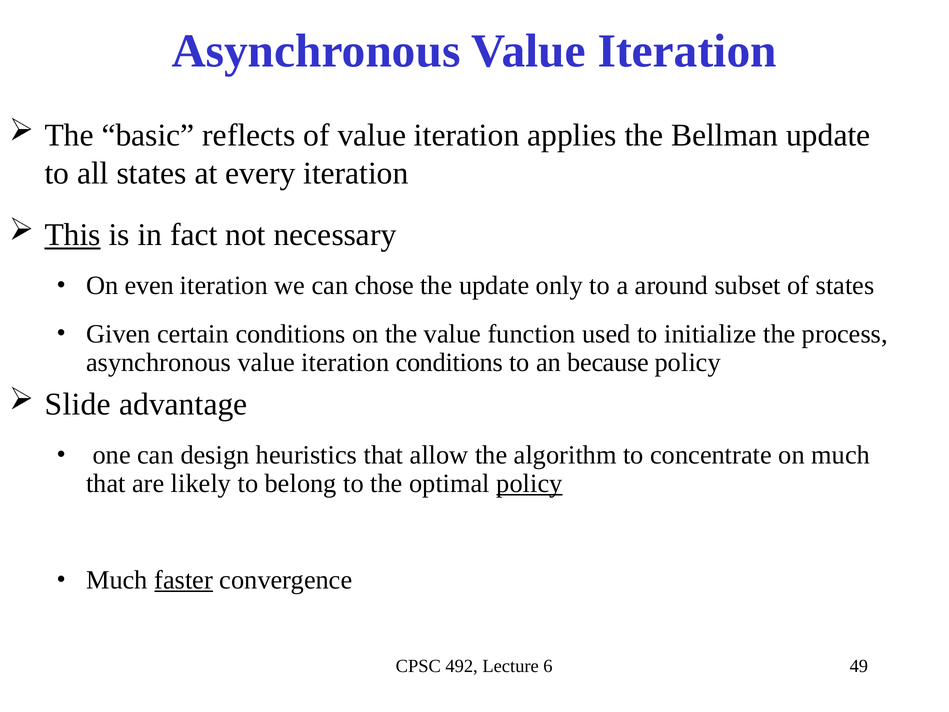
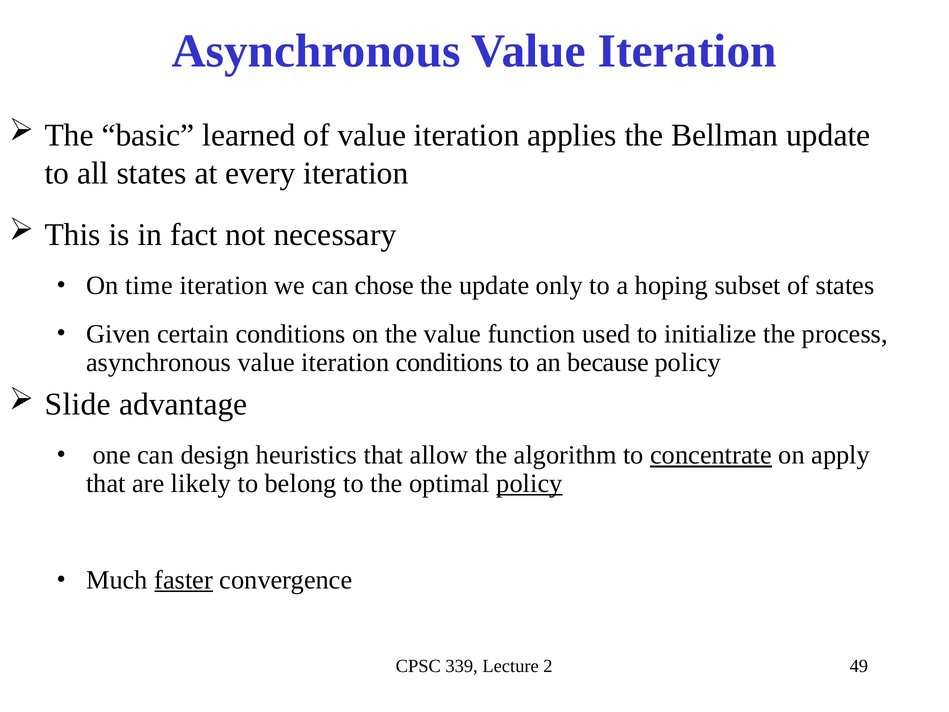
reflects: reflects -> learned
This underline: present -> none
even: even -> time
around: around -> hoping
concentrate underline: none -> present
on much: much -> apply
492: 492 -> 339
6: 6 -> 2
